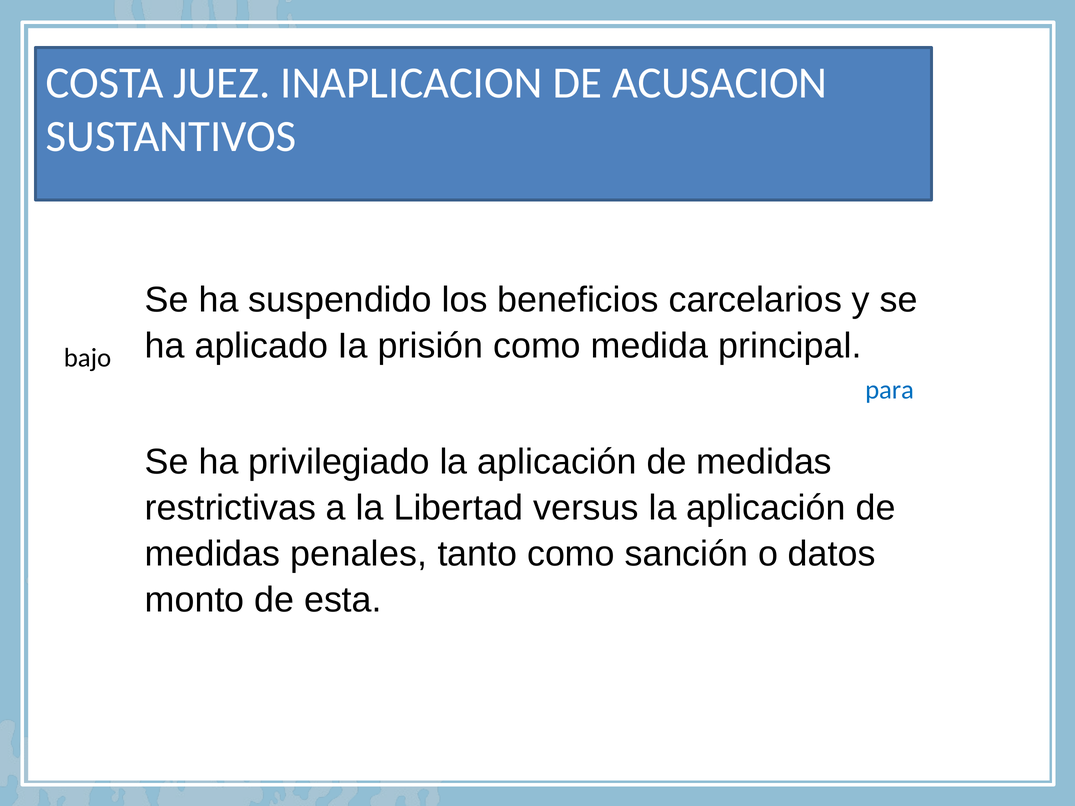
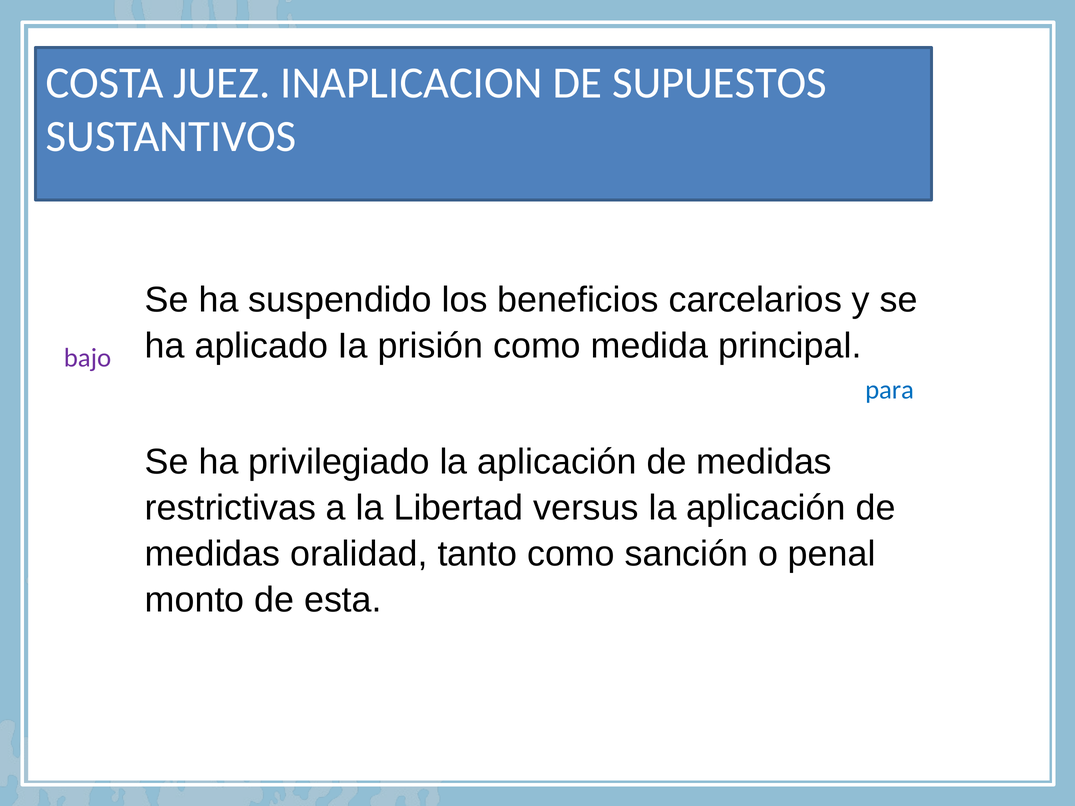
ACUSACION: ACUSACION -> SUPUESTOS
bajo at (88, 358) colour: black -> purple
penales: penales -> oralidad
datos: datos -> penal
